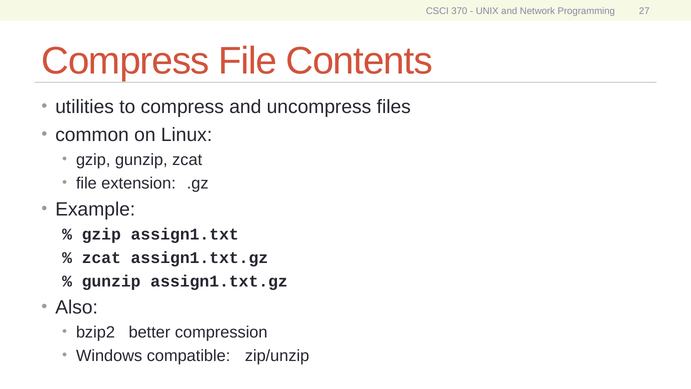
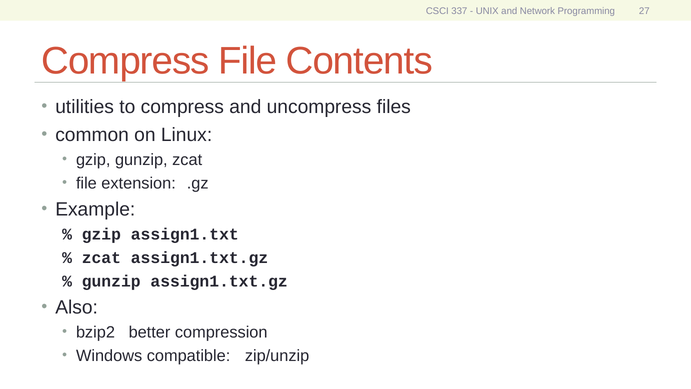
370: 370 -> 337
